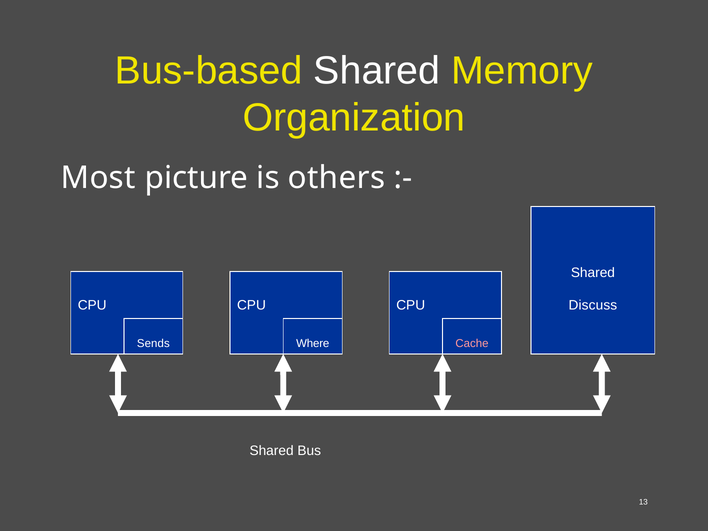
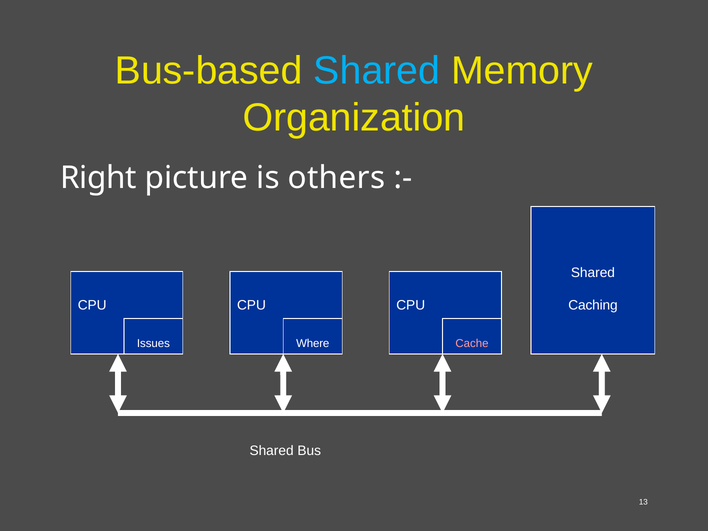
Shared at (377, 71) colour: white -> light blue
Most: Most -> Right
Discuss: Discuss -> Caching
Sends: Sends -> Issues
